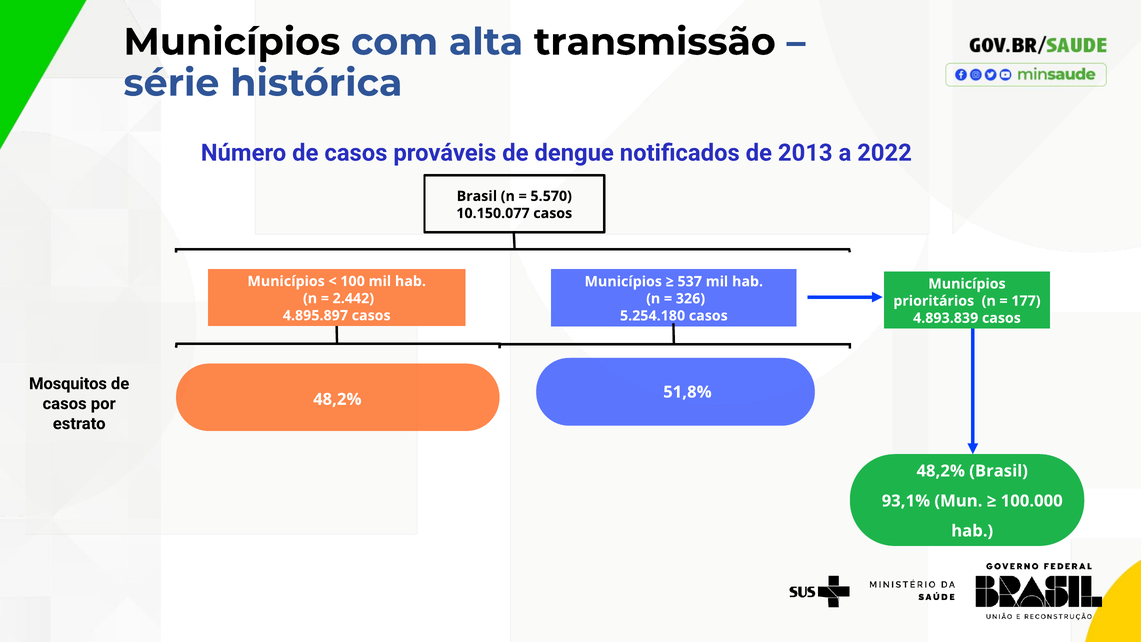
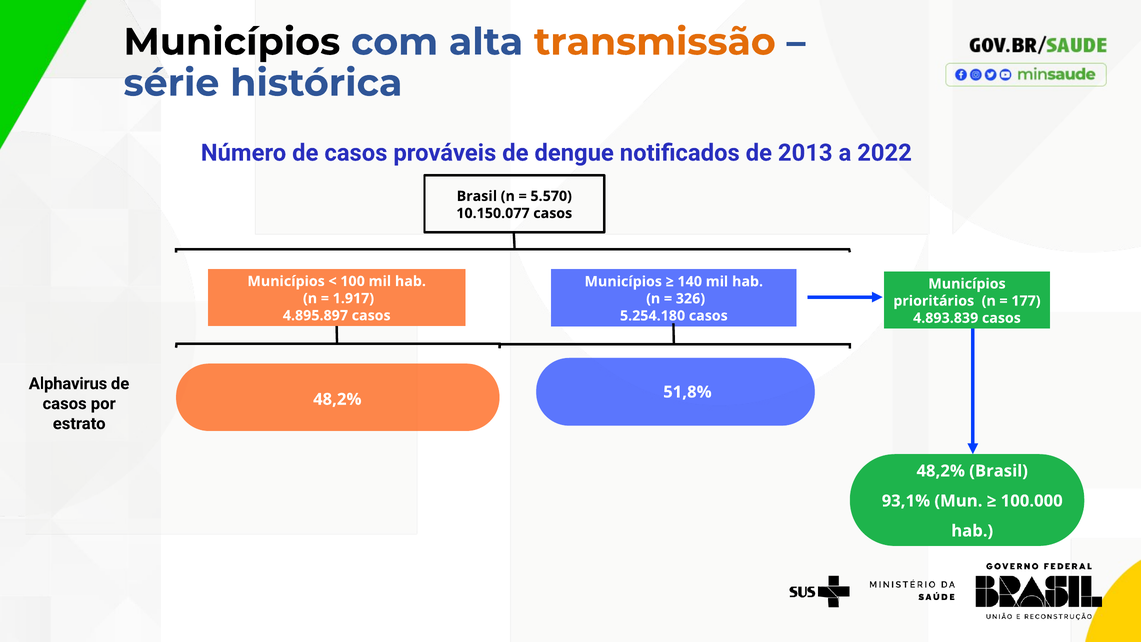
transmissão colour: black -> orange
537: 537 -> 140
2.442: 2.442 -> 1.917
Mosquitos: Mosquitos -> Alphavirus
